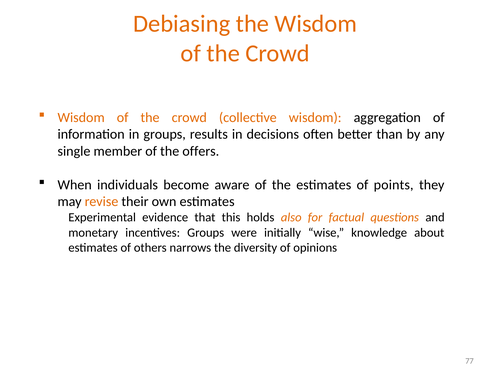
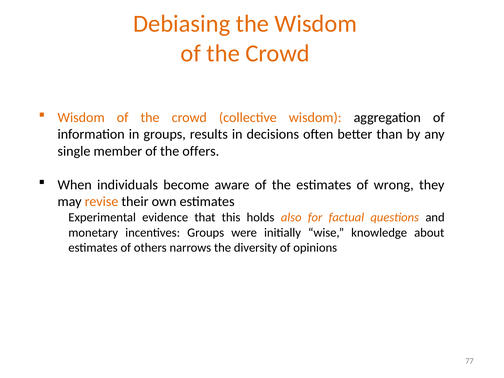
points: points -> wrong
